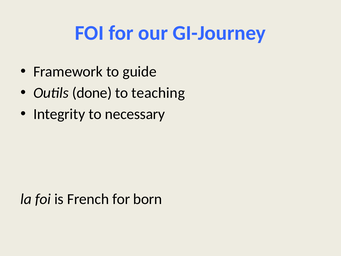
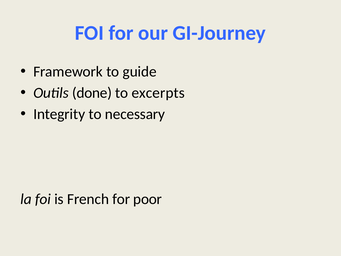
teaching: teaching -> excerpts
born: born -> poor
